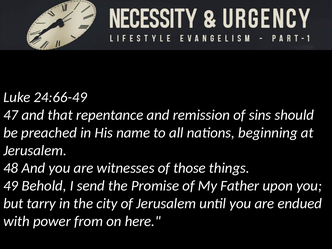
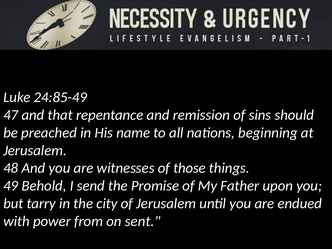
24:66-49: 24:66-49 -> 24:85-49
here: here -> sent
